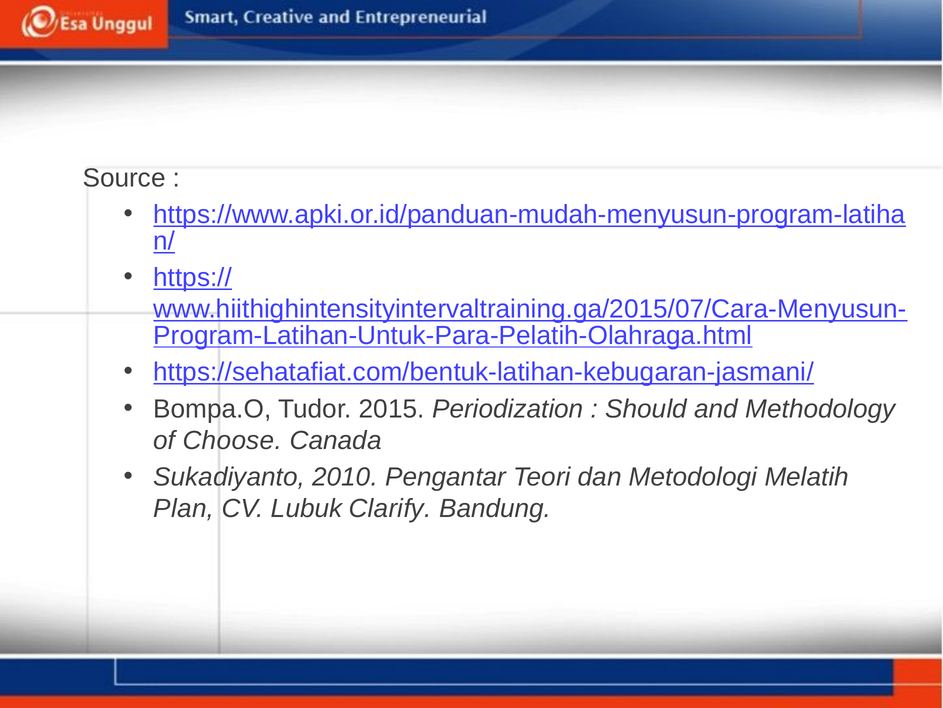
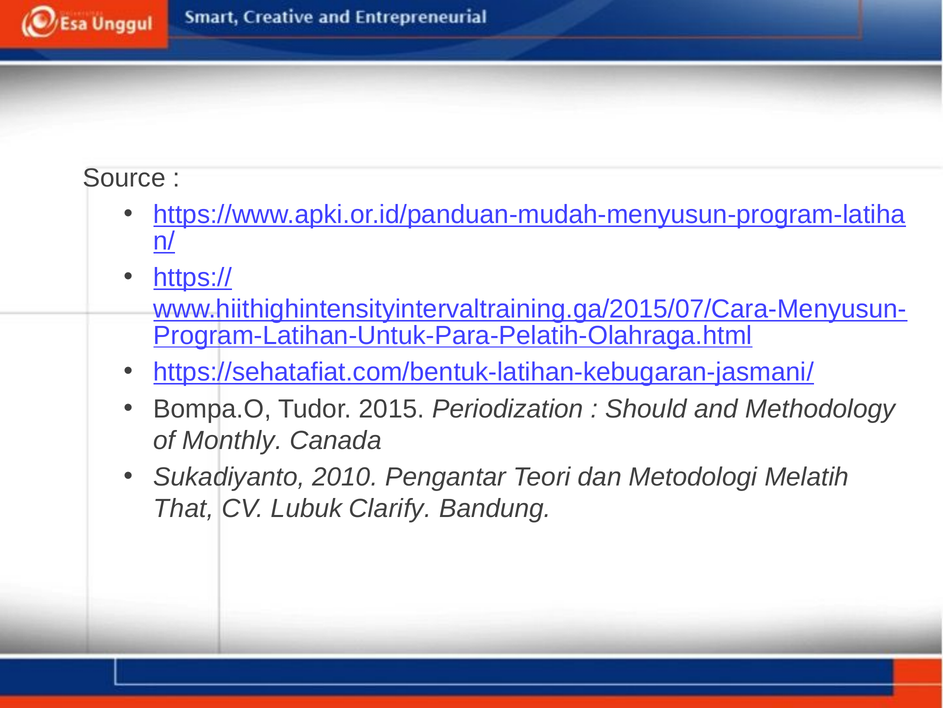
Choose: Choose -> Monthly
Plan: Plan -> That
